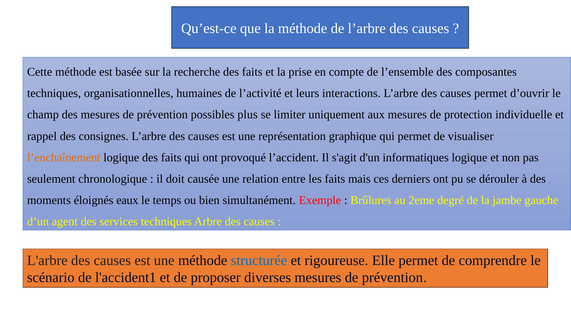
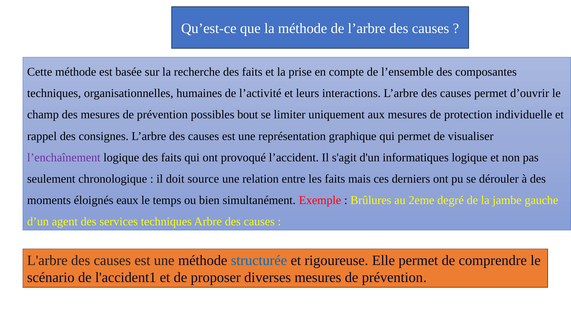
plus: plus -> bout
l’enchaînement colour: orange -> purple
causée: causée -> source
